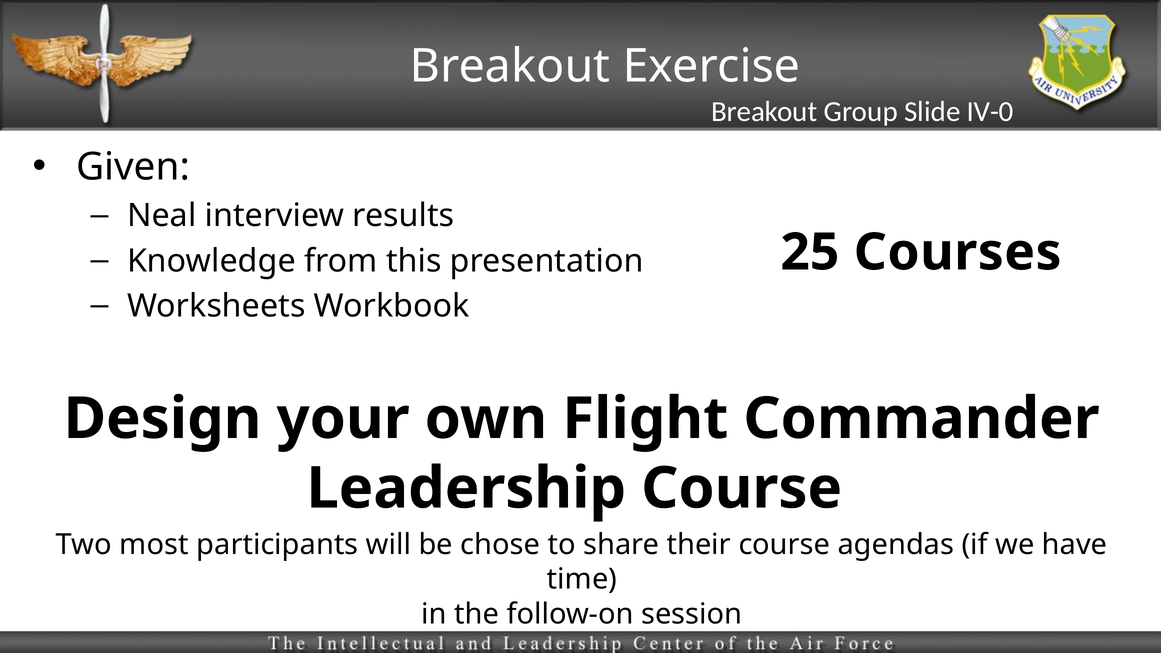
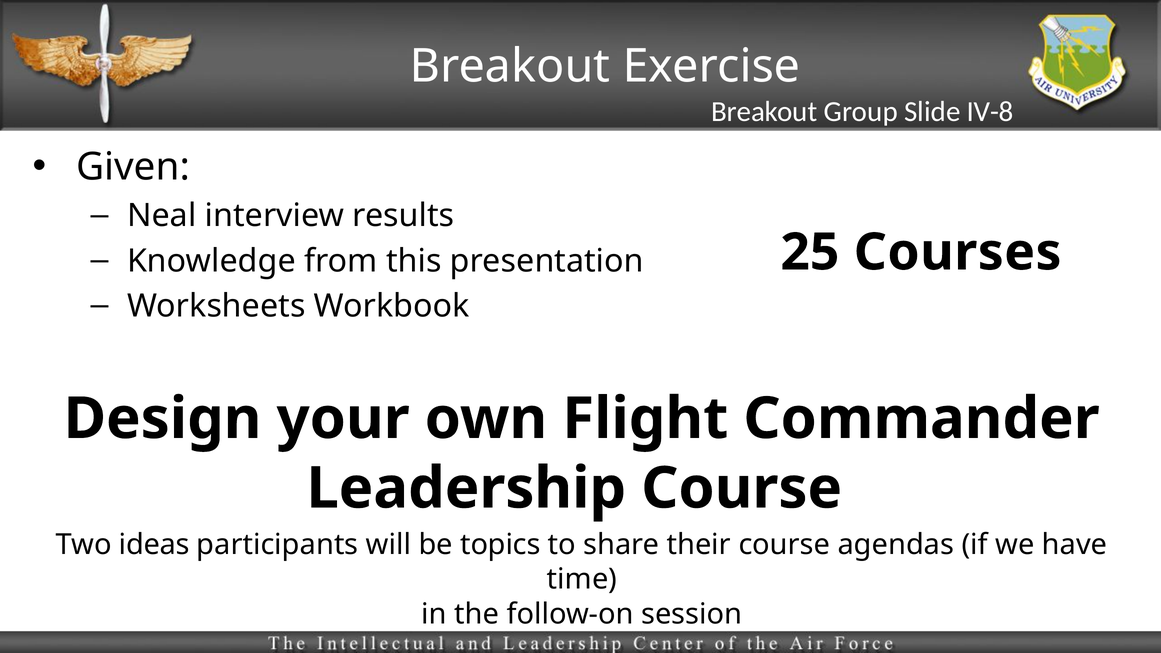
IV-0: IV-0 -> IV-8
most: most -> ideas
chose: chose -> topics
